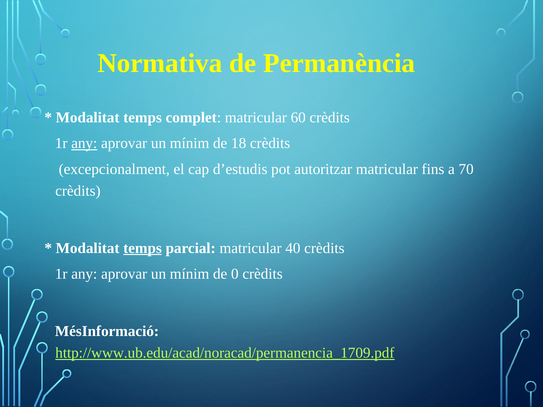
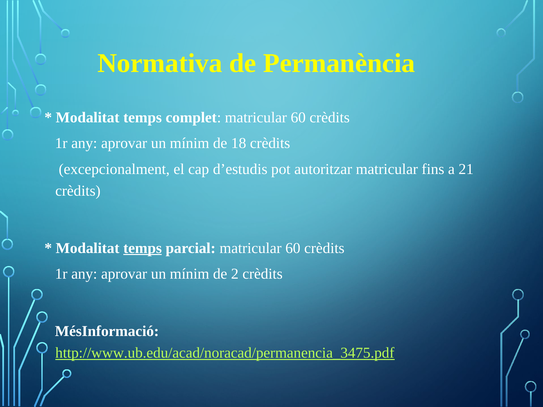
any at (84, 143) underline: present -> none
70: 70 -> 21
parcial matricular 40: 40 -> 60
0: 0 -> 2
http://www.ub.edu/acad/noracad/permanencia_1709.pdf: http://www.ub.edu/acad/noracad/permanencia_1709.pdf -> http://www.ub.edu/acad/noracad/permanencia_3475.pdf
